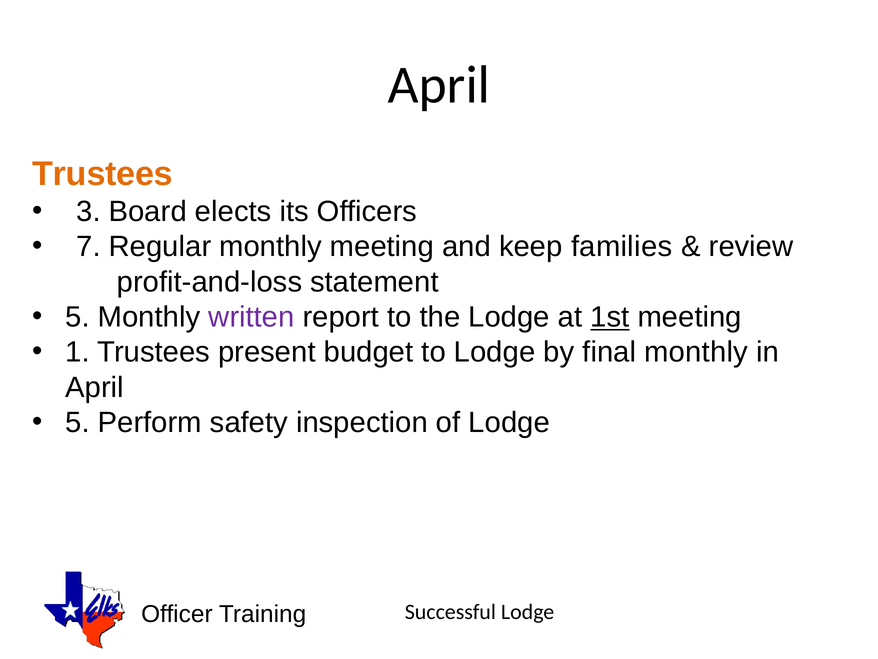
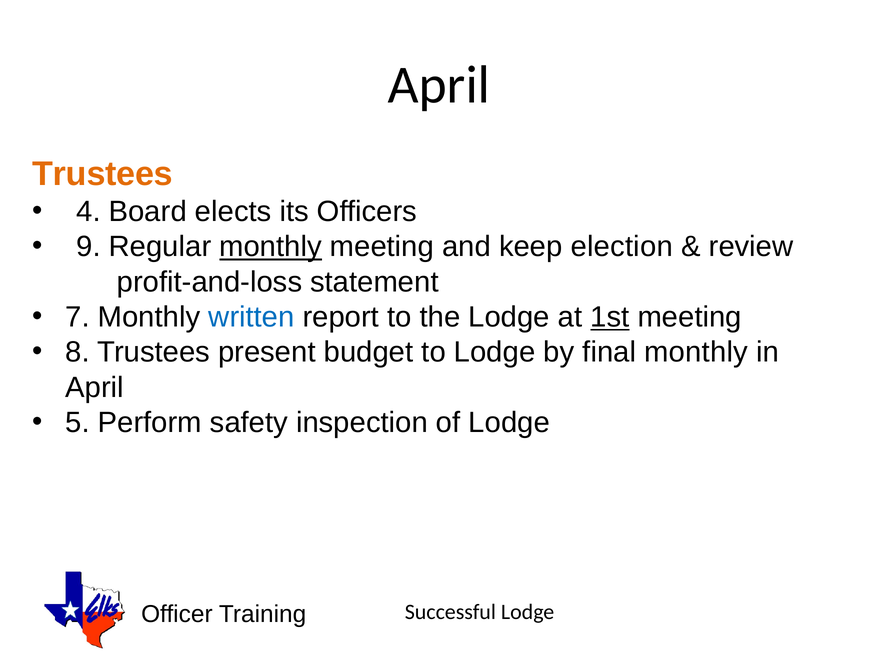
3: 3 -> 4
7: 7 -> 9
monthly at (271, 247) underline: none -> present
families: families -> election
5 at (78, 317): 5 -> 7
written colour: purple -> blue
1: 1 -> 8
